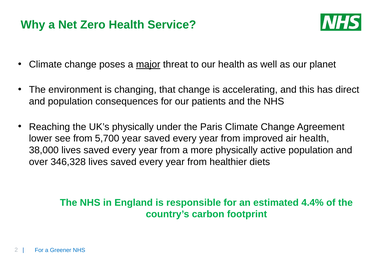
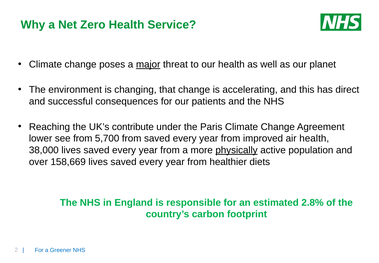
and population: population -> successful
UK’s physically: physically -> contribute
5,700 year: year -> from
physically at (237, 150) underline: none -> present
346,328: 346,328 -> 158,669
4.4%: 4.4% -> 2.8%
